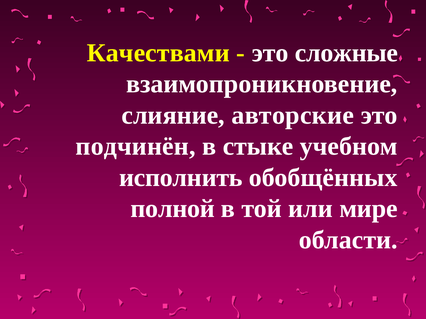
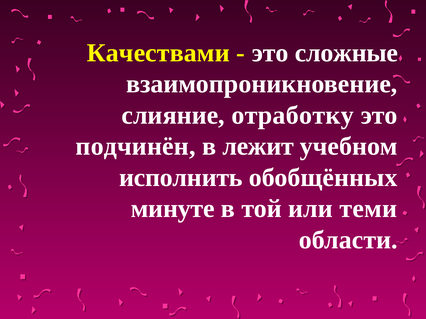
авторские: авторские -> отработку
стыке: стыке -> лежит
полной: полной -> минуте
мире: мире -> теми
